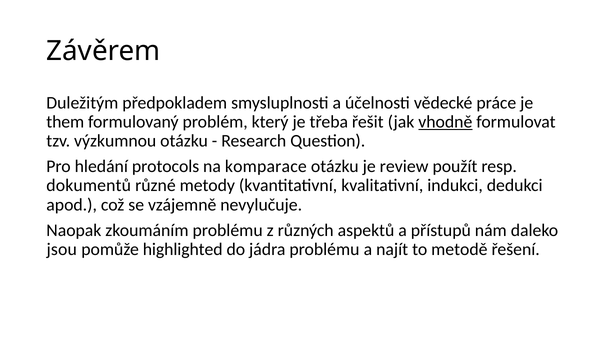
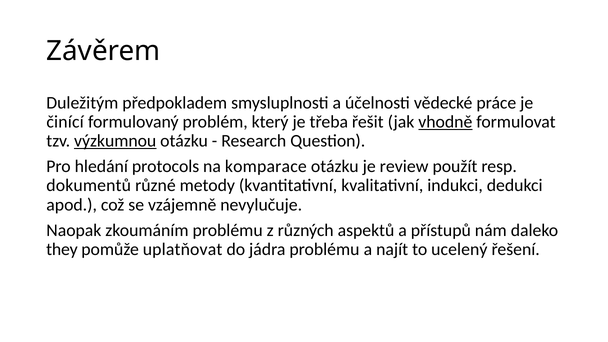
them: them -> činící
výzkumnou underline: none -> present
jsou: jsou -> they
highlighted: highlighted -> uplatňovat
metodě: metodě -> ucelený
